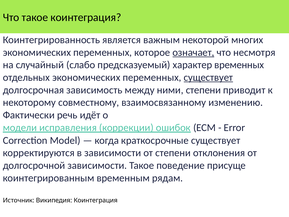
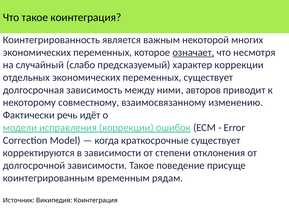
характер временных: временных -> коррекции
существует at (208, 77) underline: present -> none
ними степени: степени -> авторов
